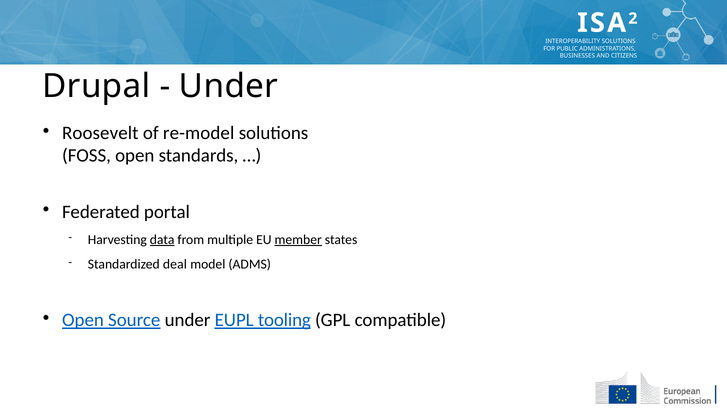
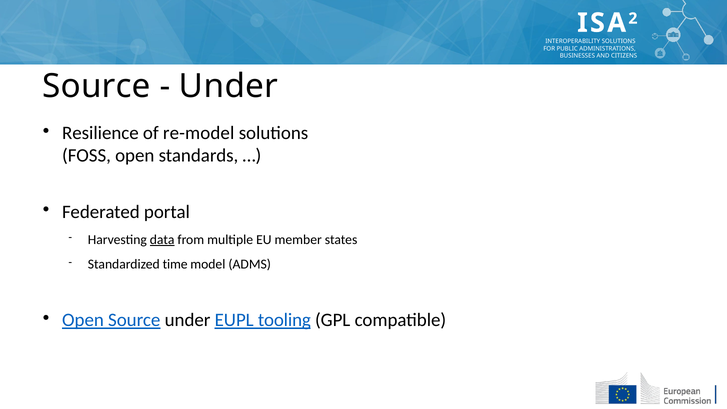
Drupal at (96, 86): Drupal -> Source
Roosevelt: Roosevelt -> Resilience
member underline: present -> none
deal: deal -> time
